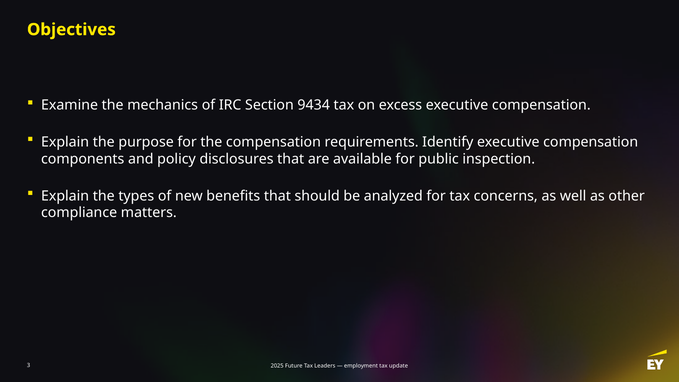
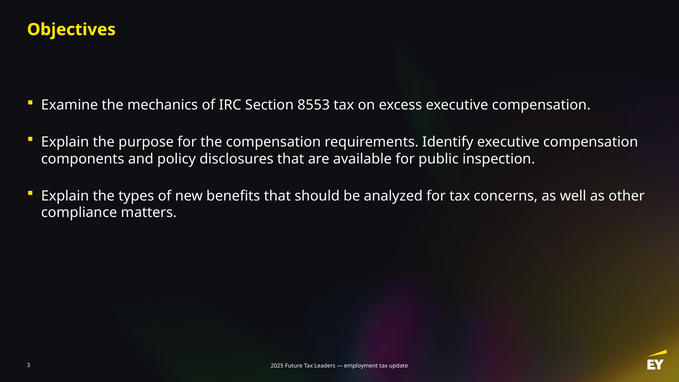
9434: 9434 -> 8553
